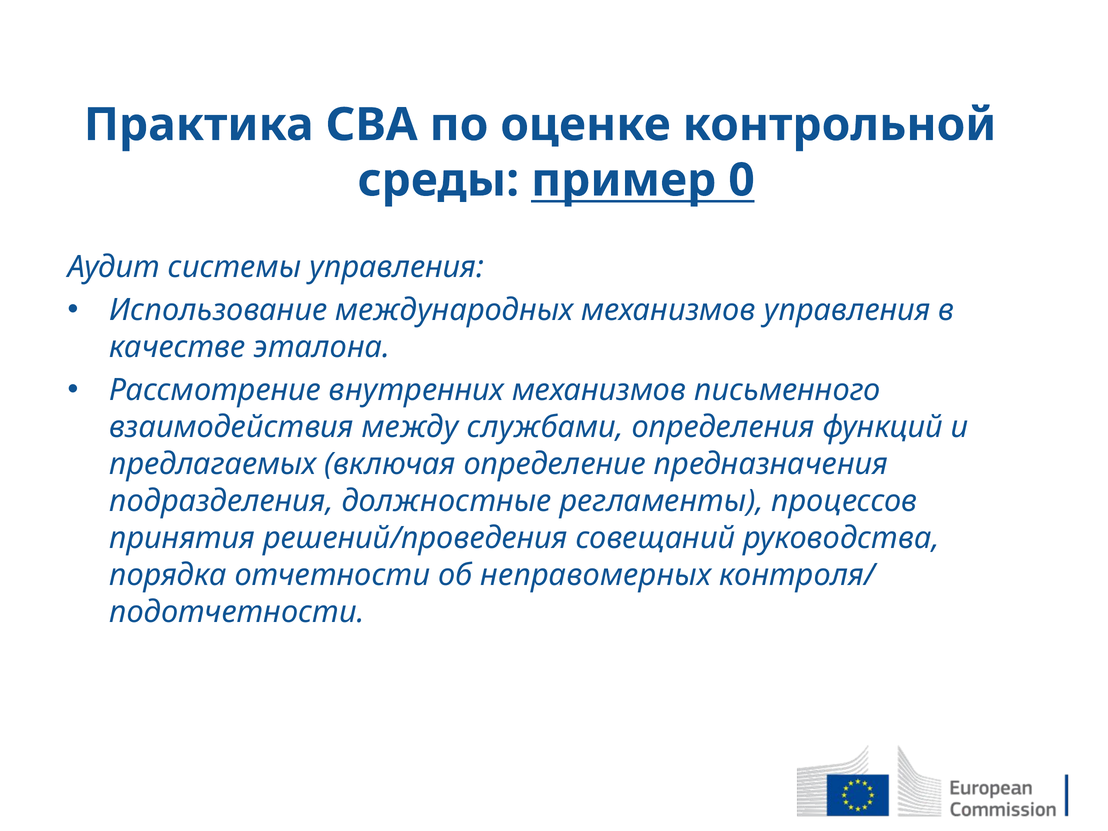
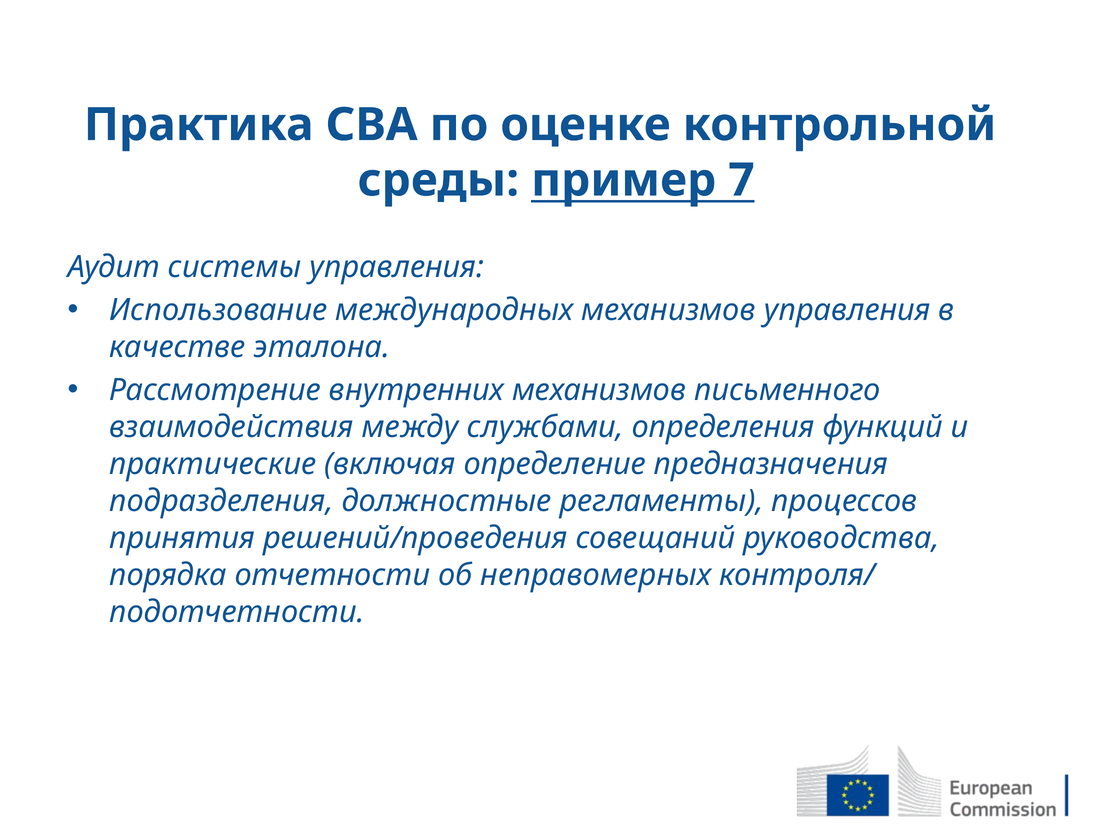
0: 0 -> 7
предлагаемых: предлагаемых -> практические
